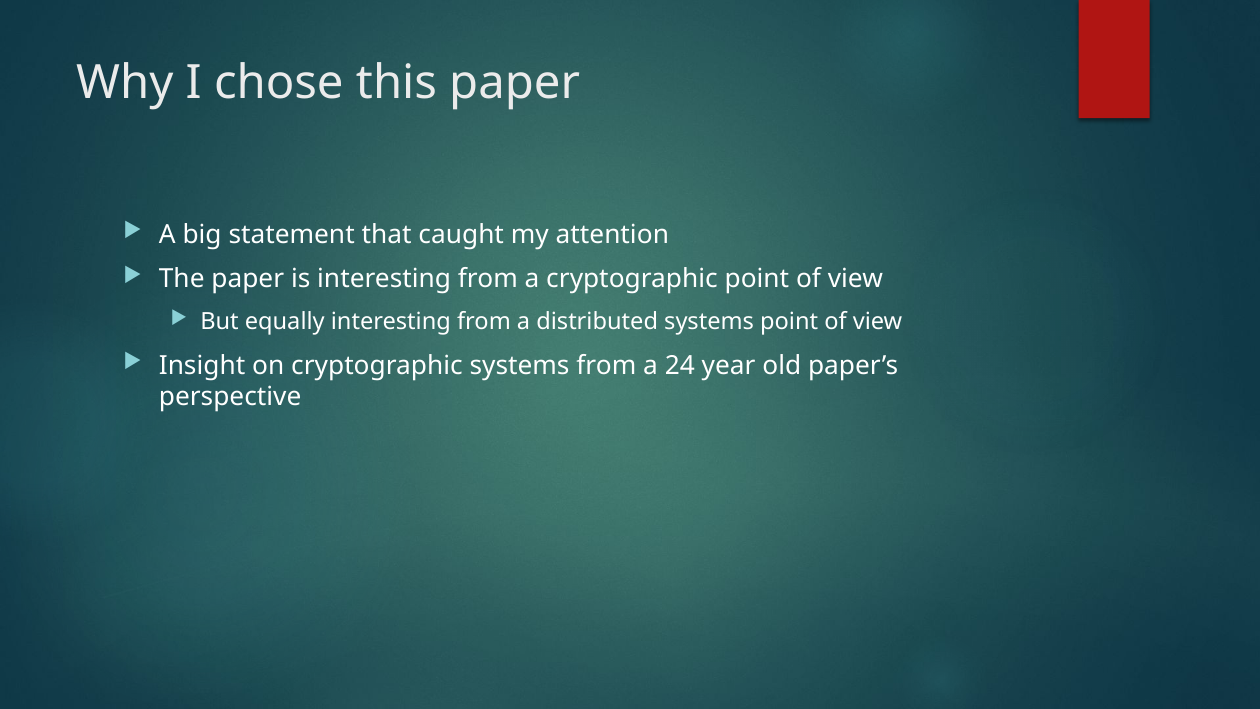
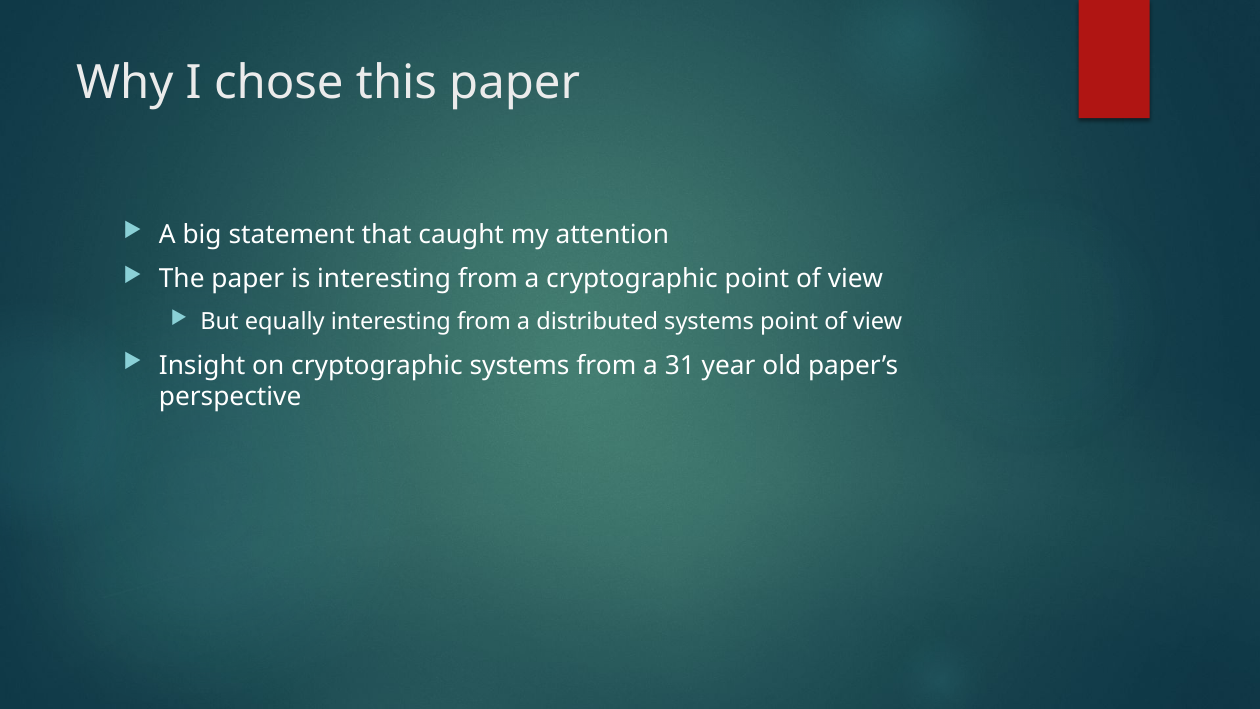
24: 24 -> 31
